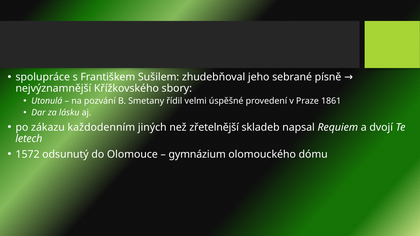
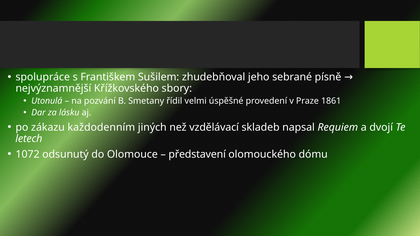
zřetelnější: zřetelnější -> vzdělávací
1572: 1572 -> 1072
gymnázium: gymnázium -> představení
